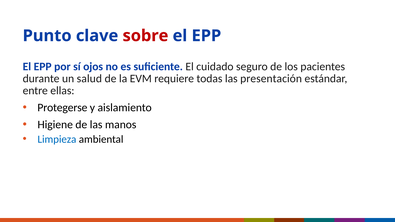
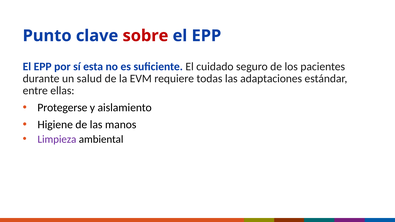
ojos: ojos -> esta
presentación: presentación -> adaptaciones
Limpieza colour: blue -> purple
